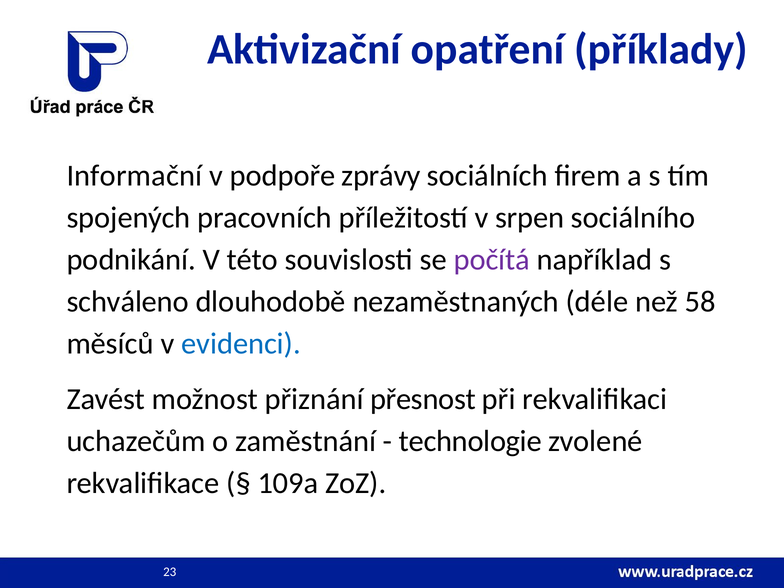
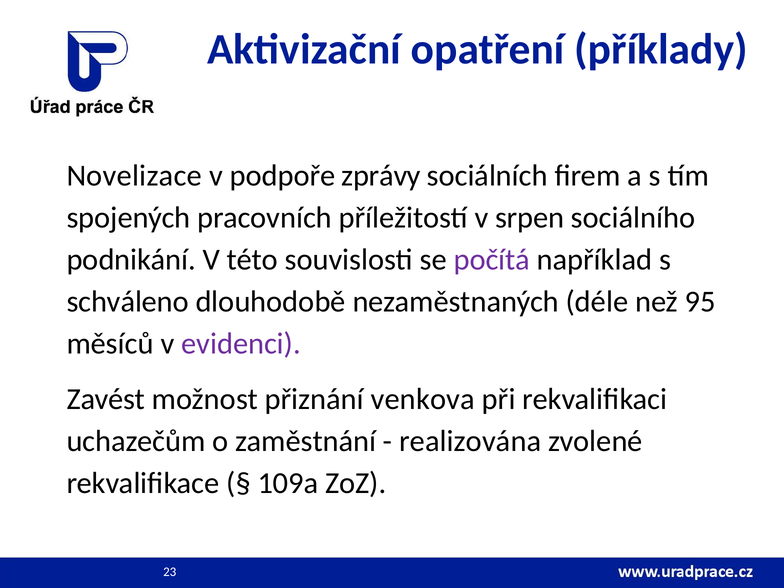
Informační: Informační -> Novelizace
58: 58 -> 95
evidenci colour: blue -> purple
přesnost: přesnost -> venkova
technologie: technologie -> realizována
